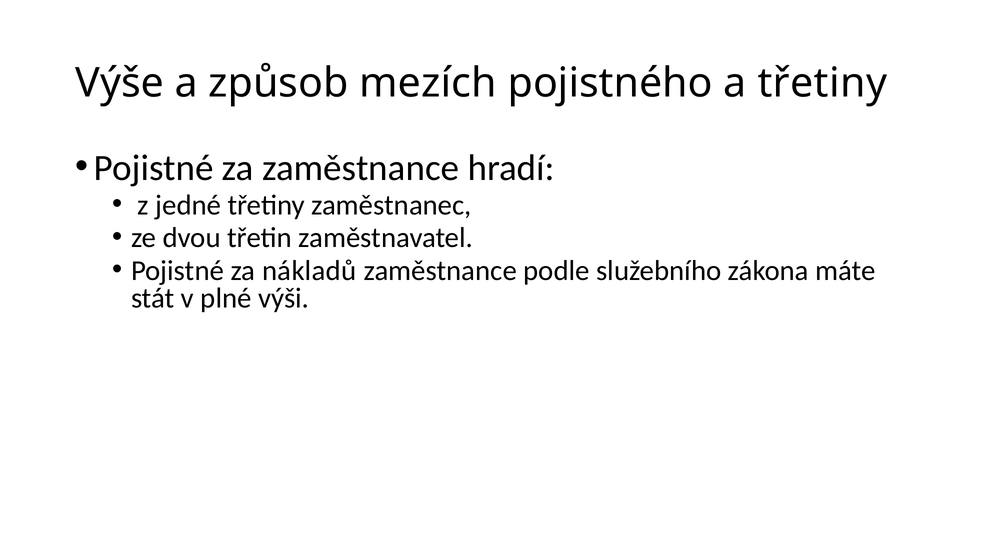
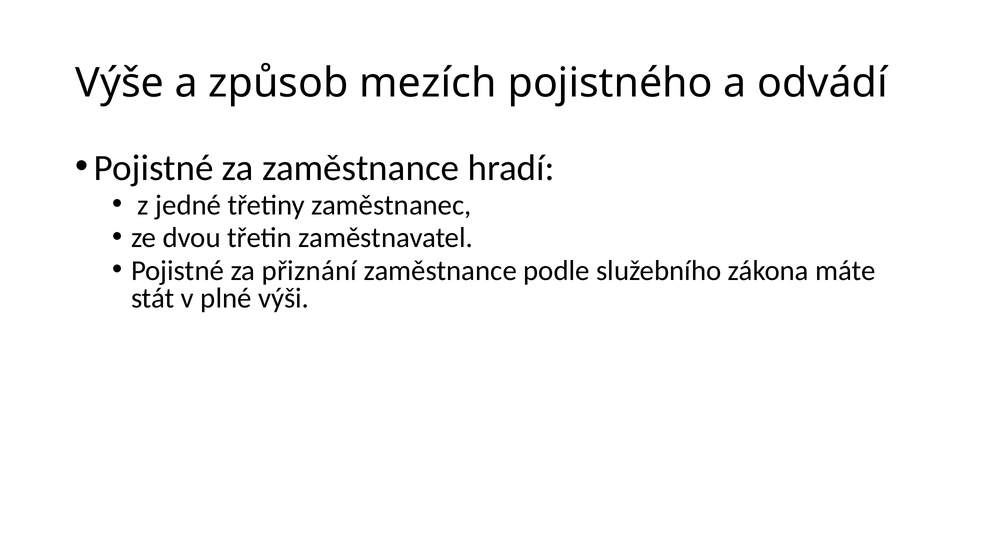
a třetiny: třetiny -> odvádí
nákladů: nákladů -> přiznání
